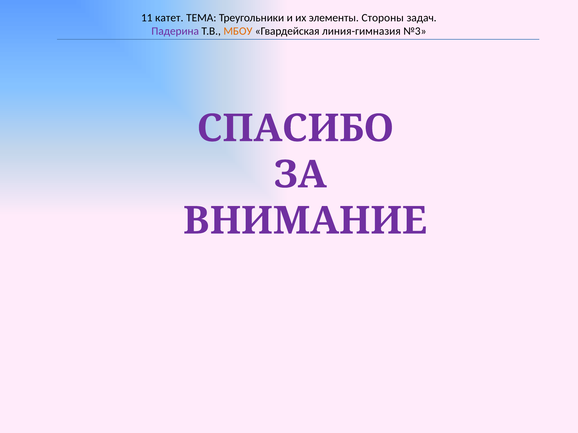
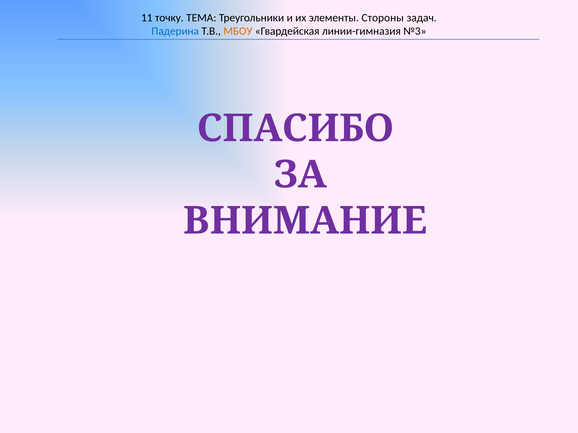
катет: катет -> точку
Падерина colour: purple -> blue
линия-гимназия: линия-гимназия -> линии-гимназия
